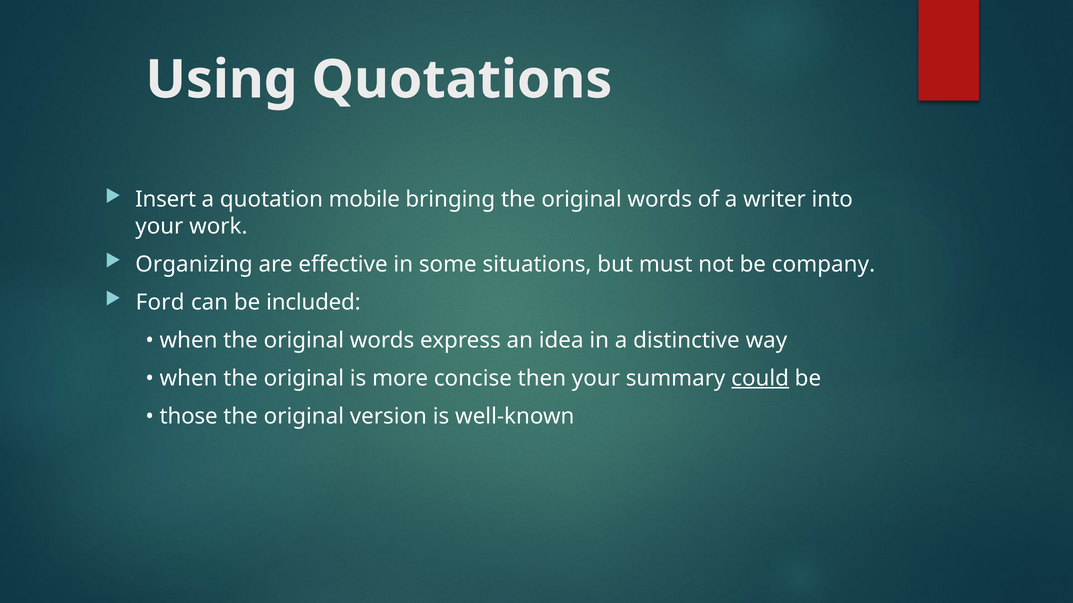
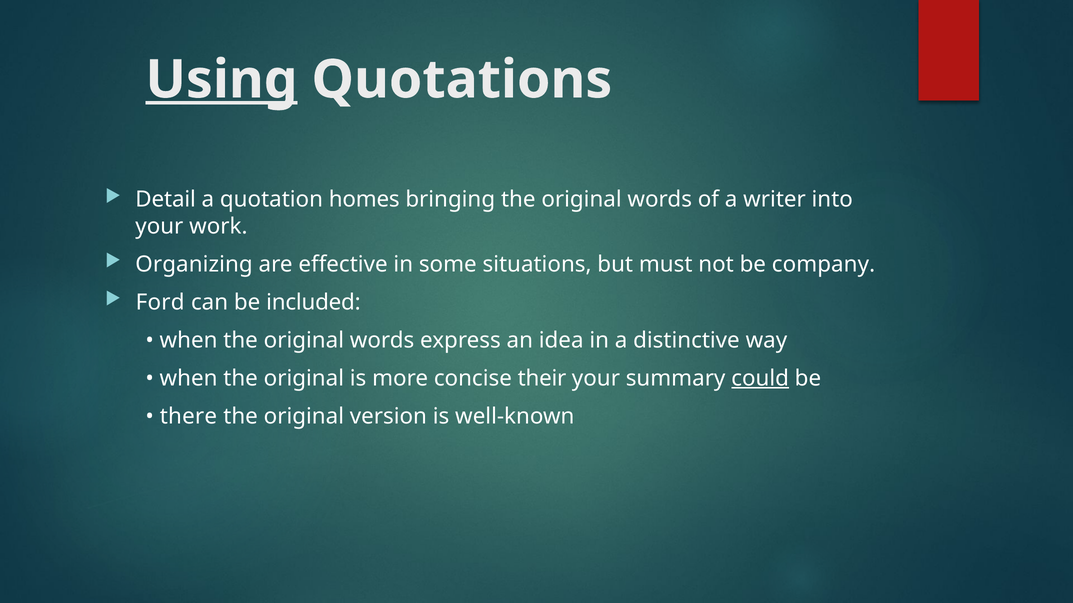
Using underline: none -> present
Insert: Insert -> Detail
mobile: mobile -> homes
then: then -> their
those: those -> there
